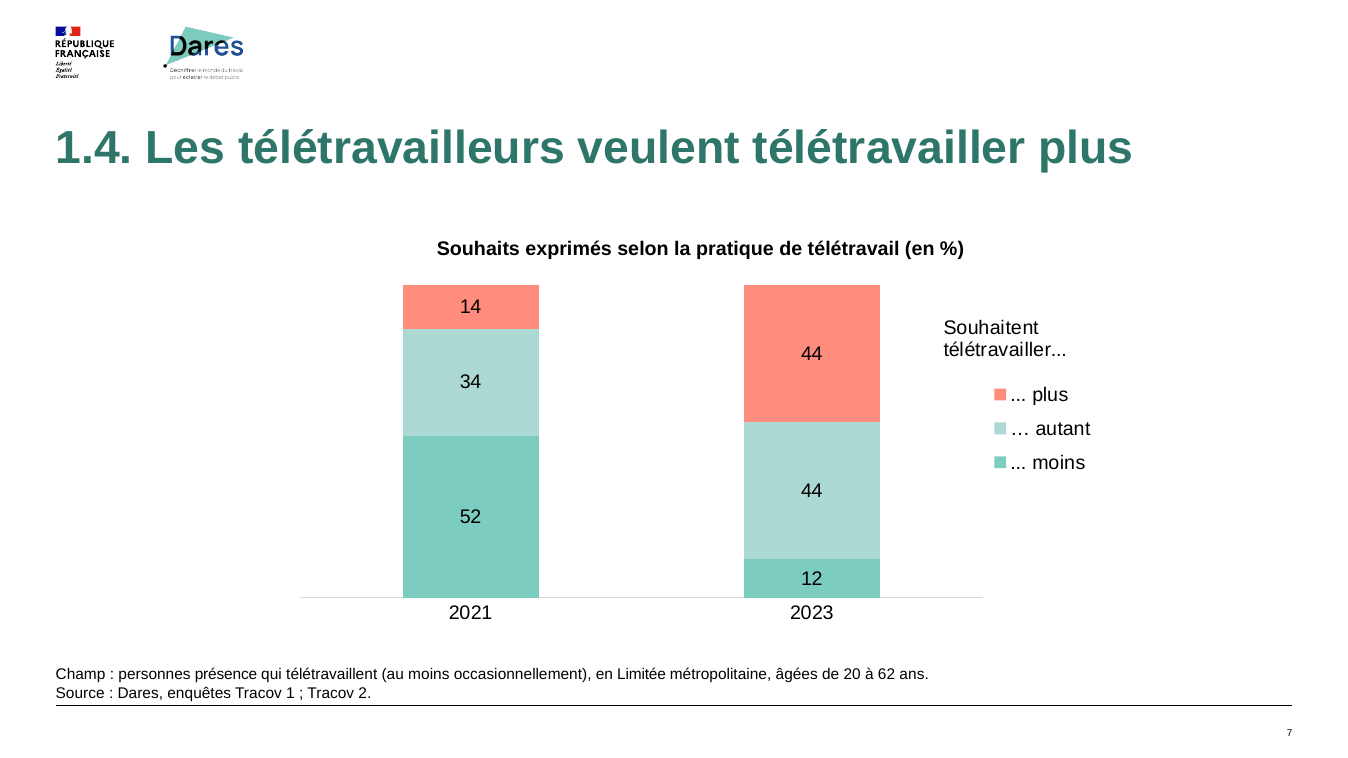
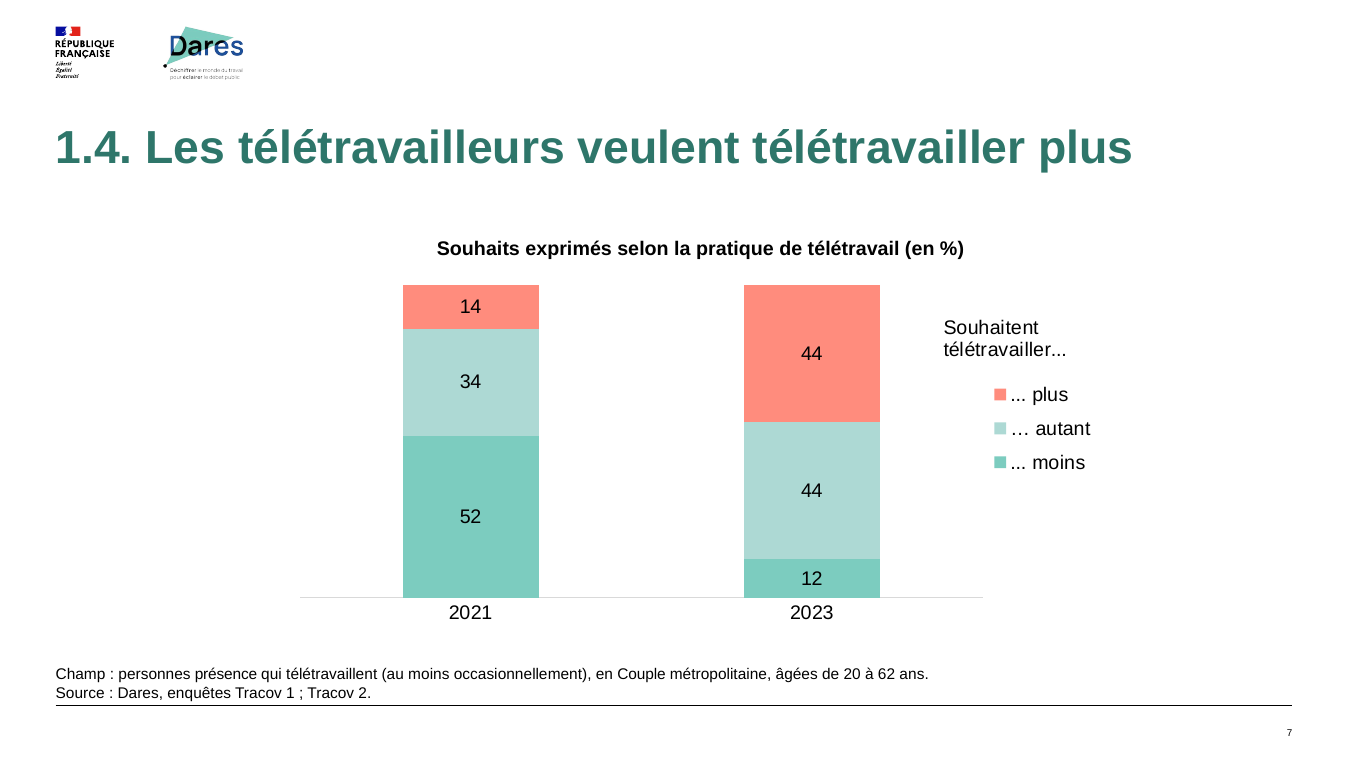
Limitée: Limitée -> Couple
